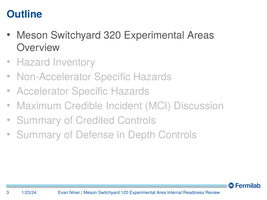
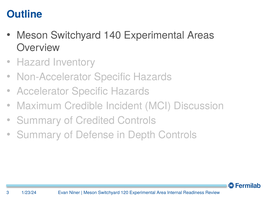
320: 320 -> 140
